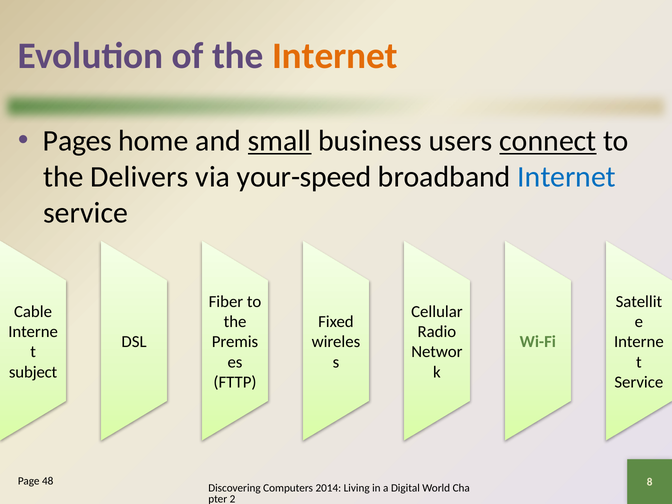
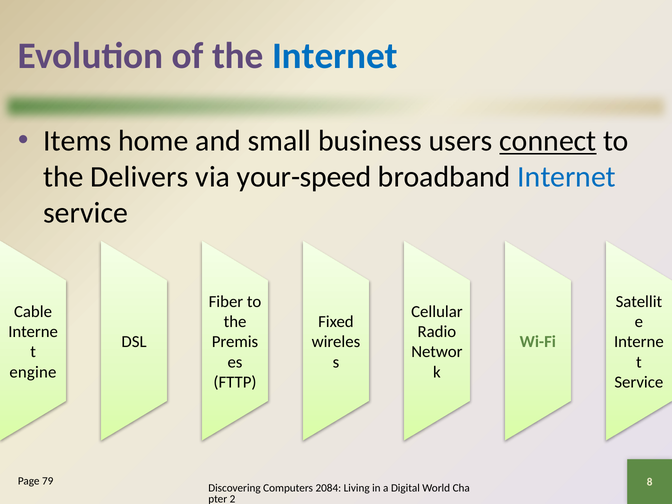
Internet at (335, 56) colour: orange -> blue
Pages: Pages -> Items
small underline: present -> none
subject: subject -> engine
48: 48 -> 79
2014: 2014 -> 2084
